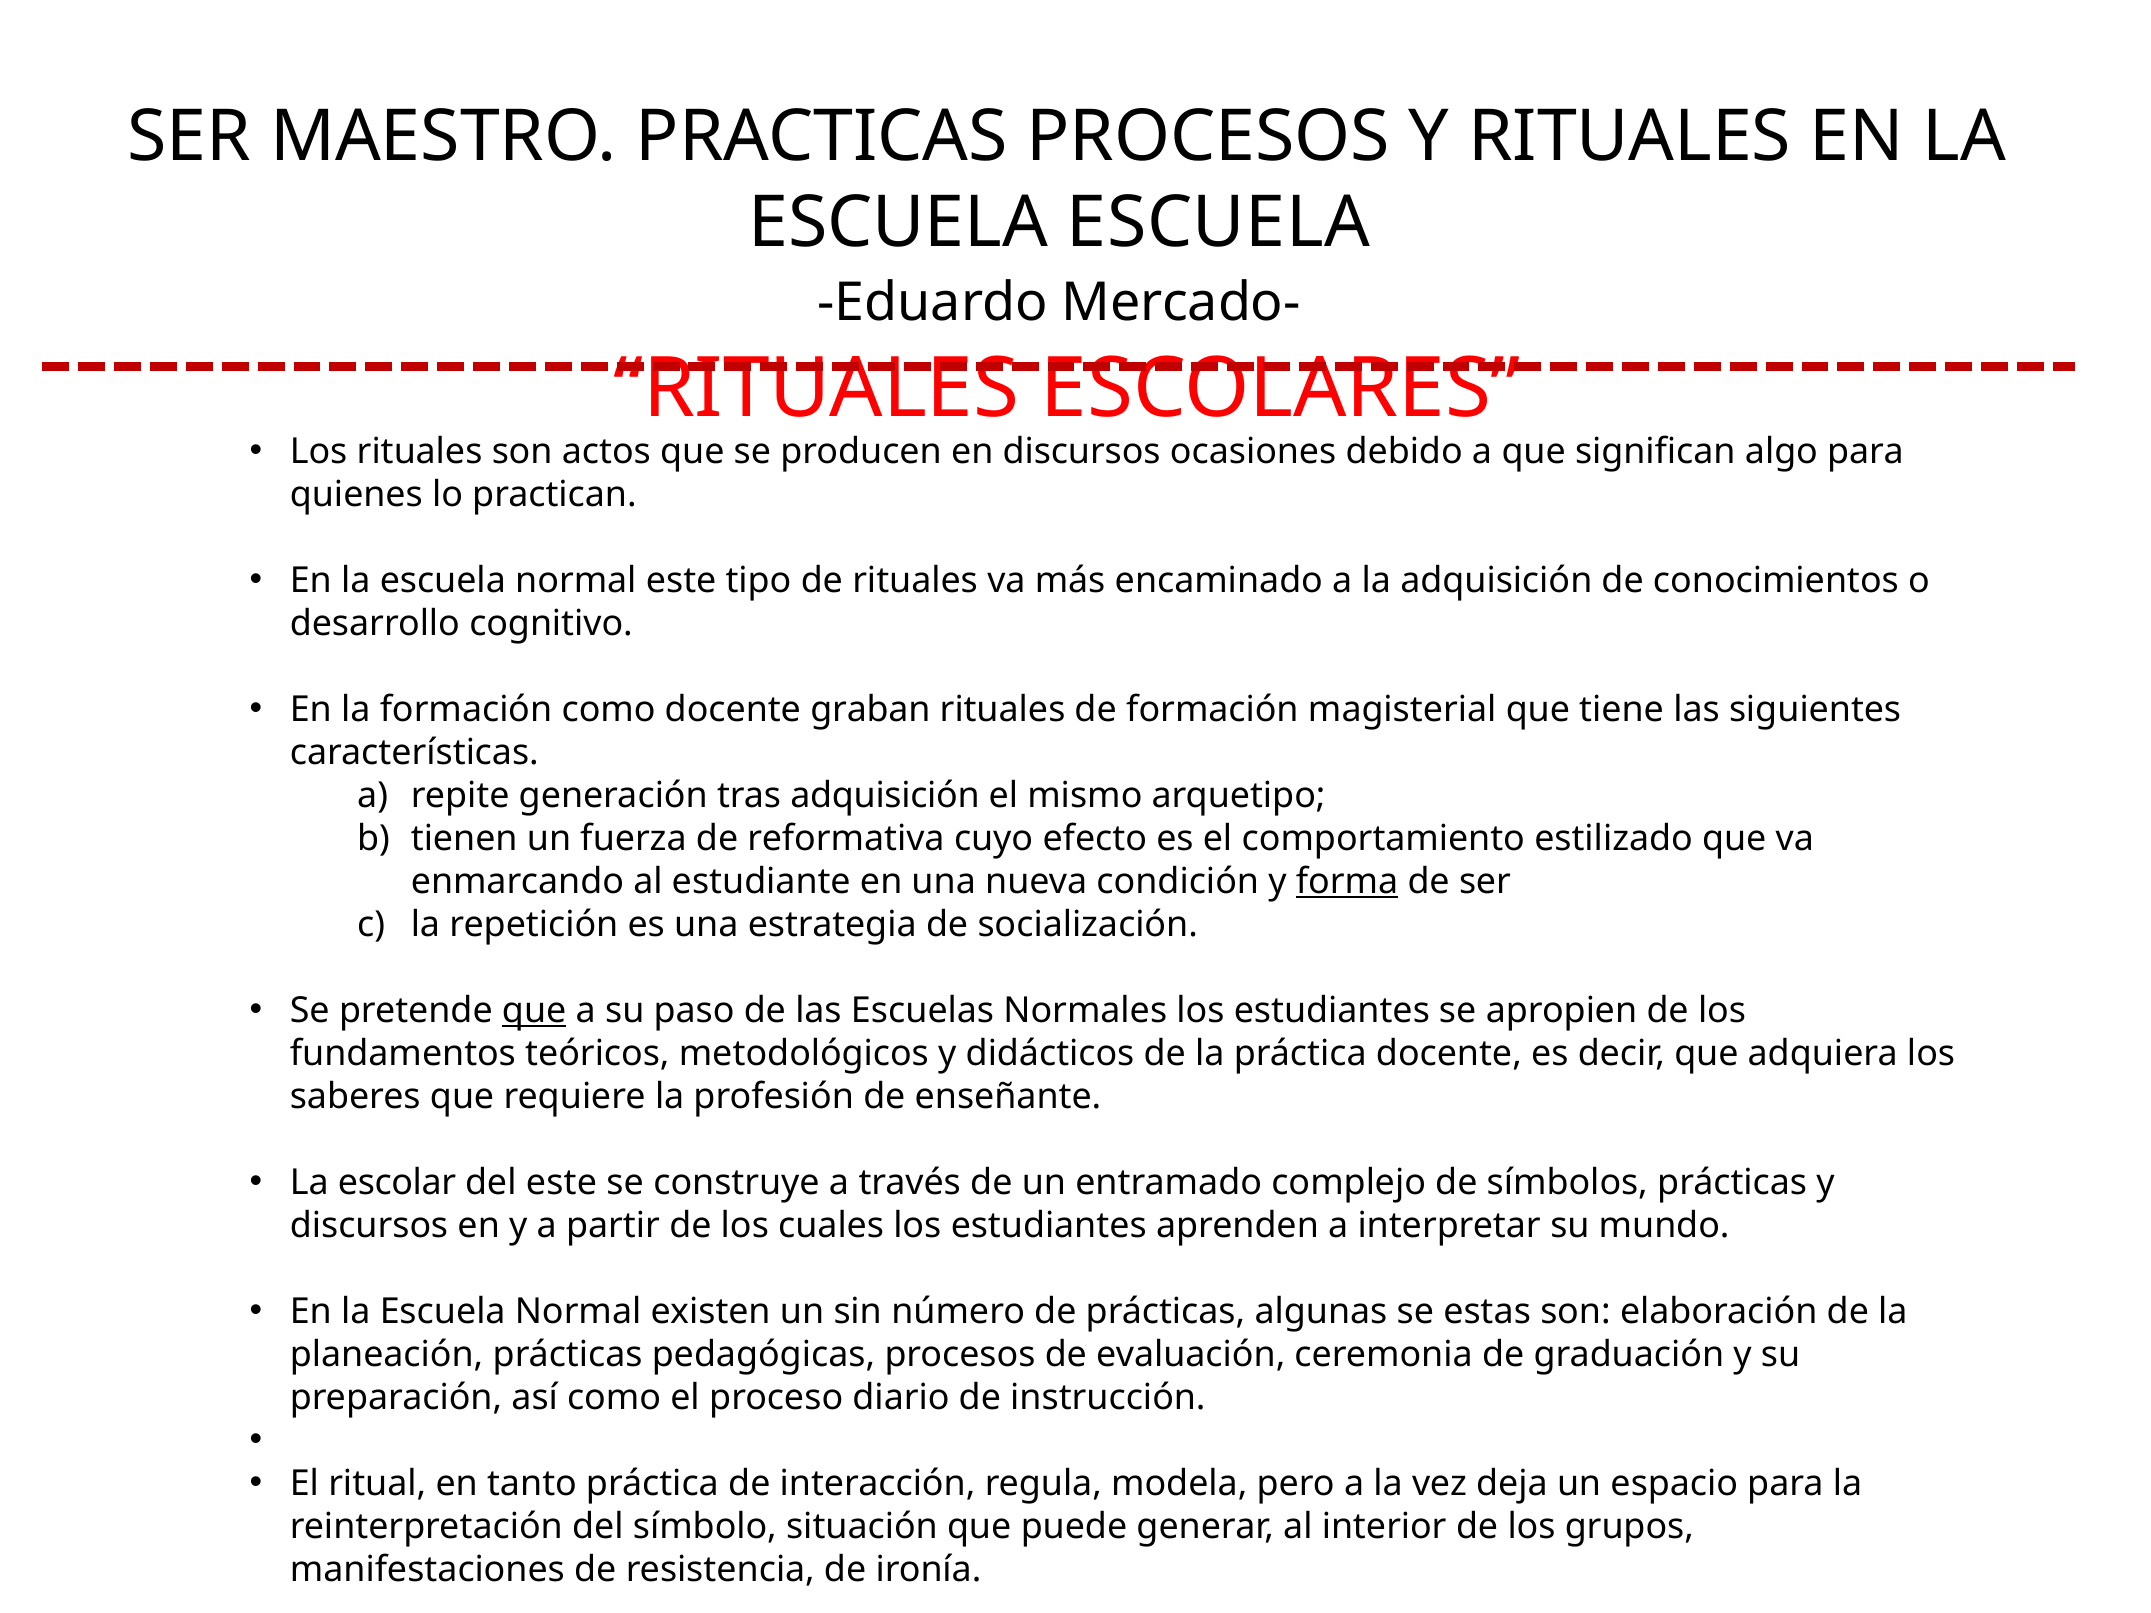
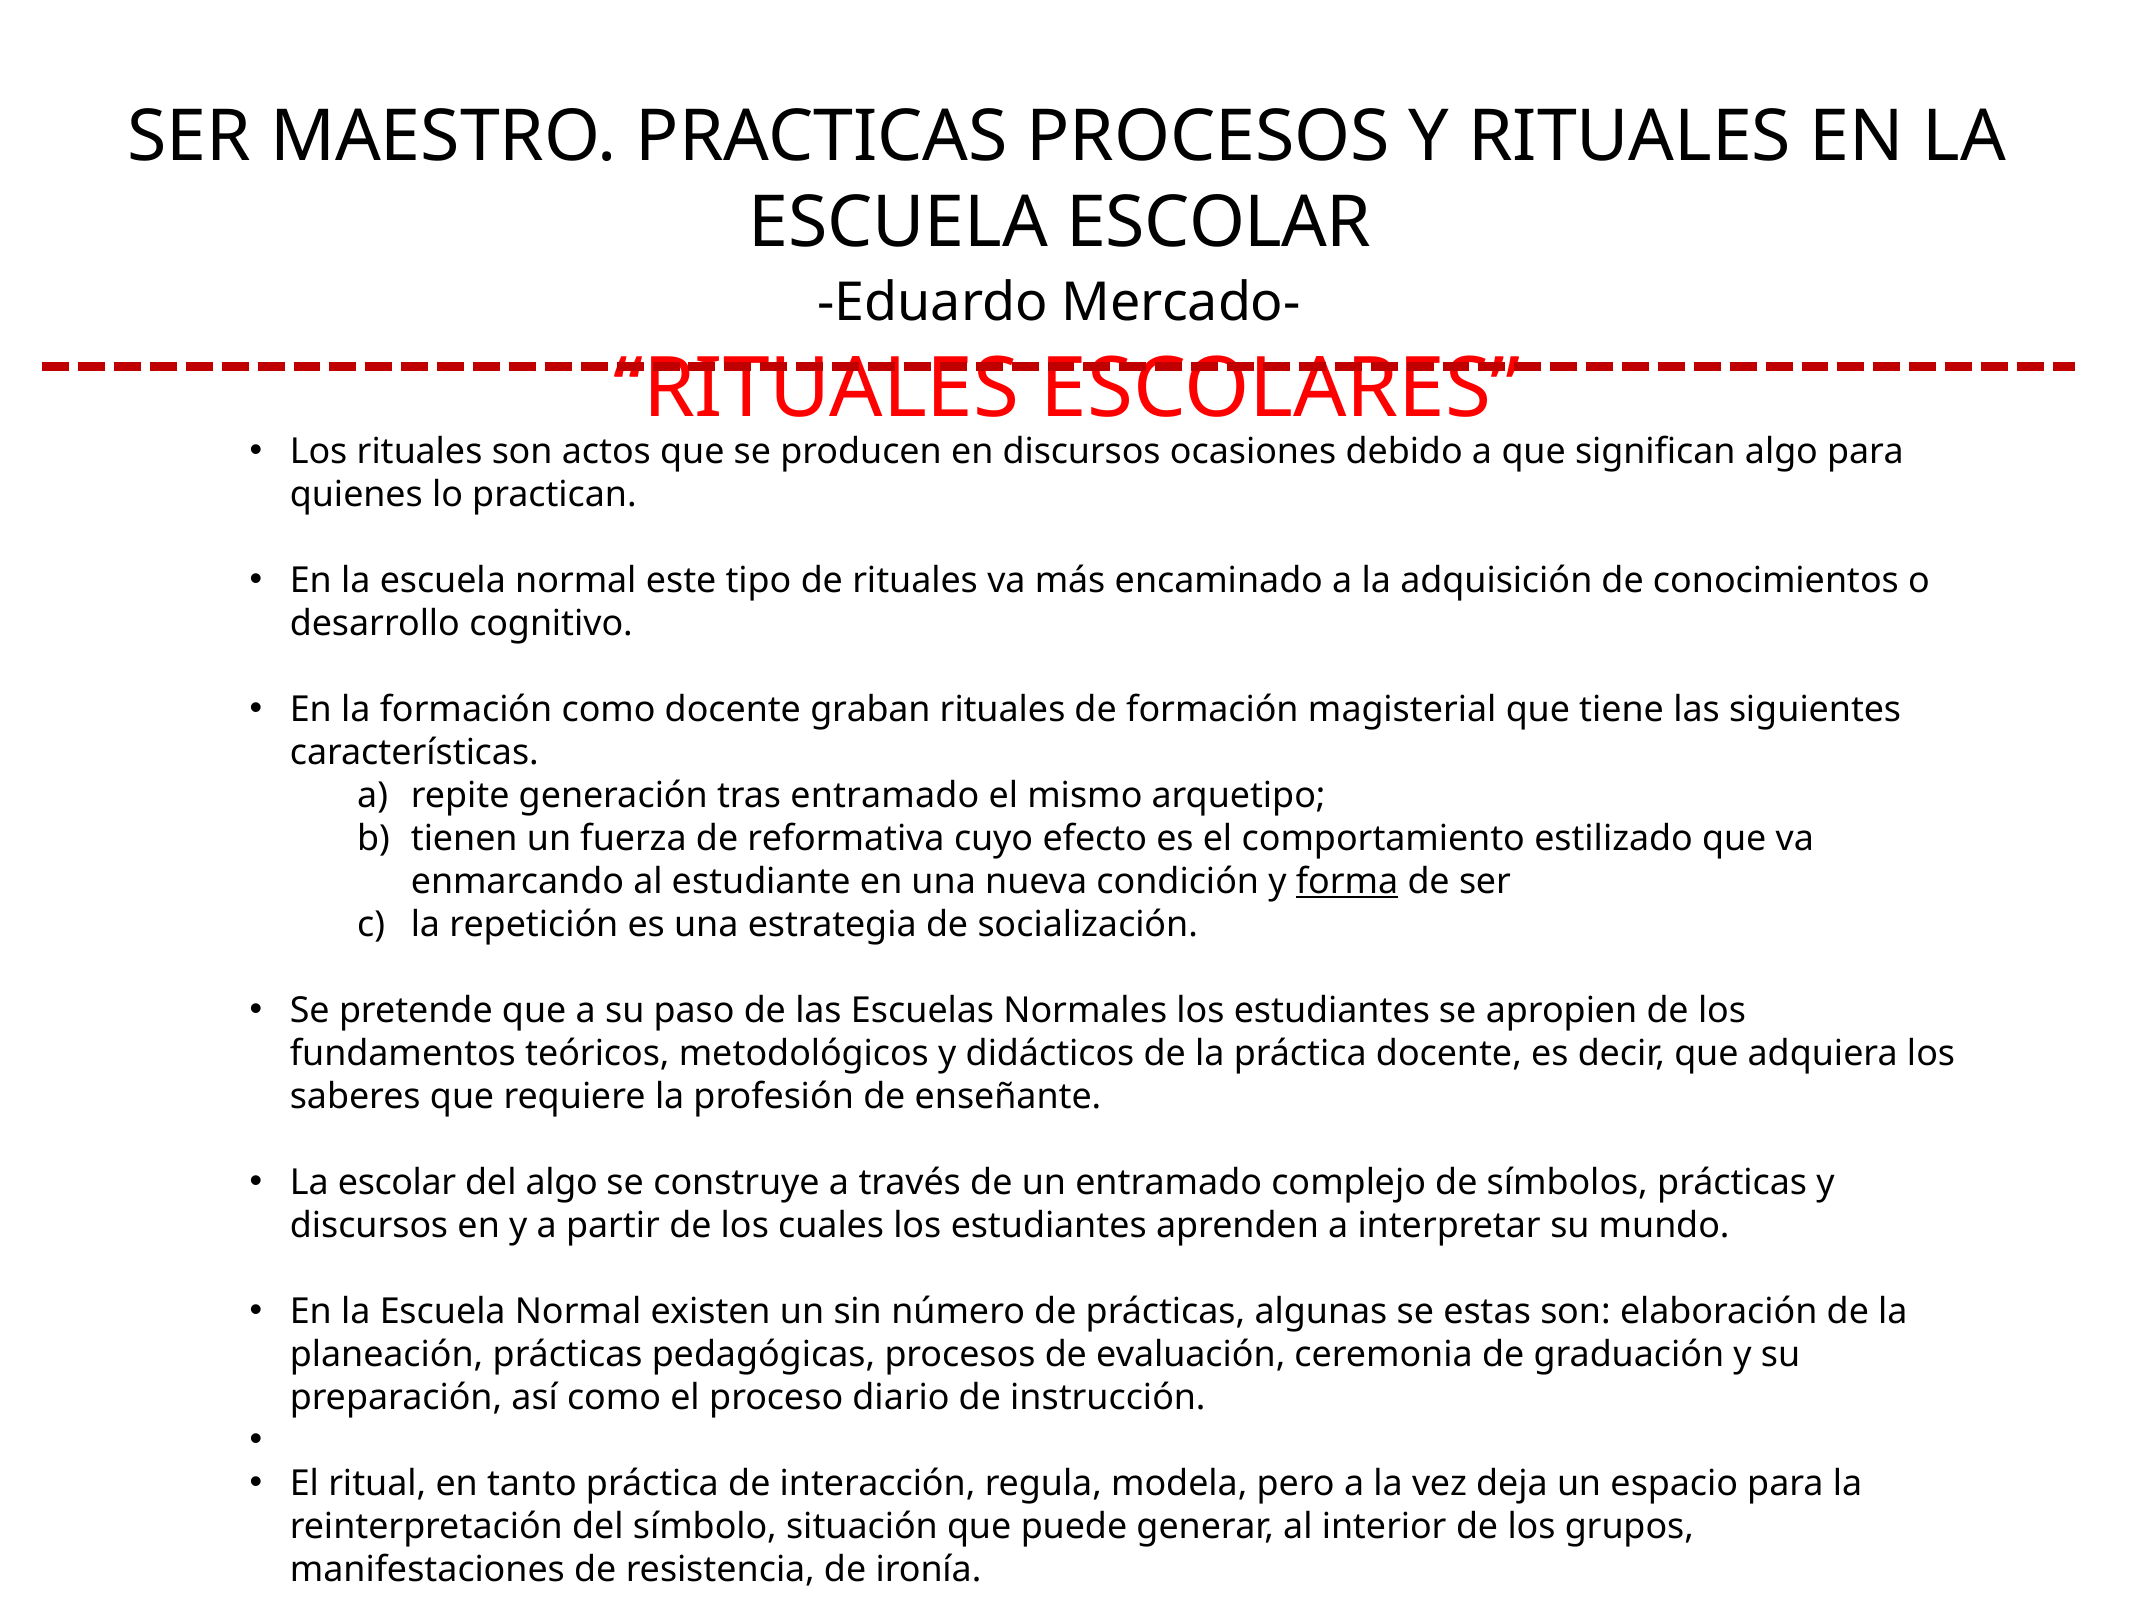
ESCUELA ESCUELA: ESCUELA -> ESCOLAR
tras adquisición: adquisición -> entramado
que at (534, 1011) underline: present -> none
del este: este -> algo
